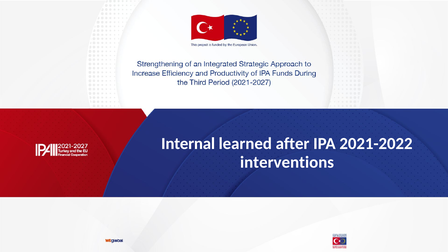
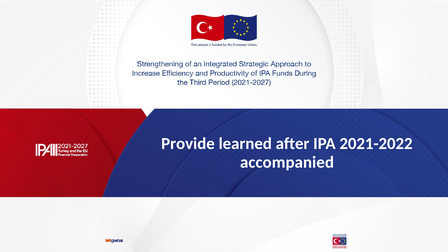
Internal: Internal -> Provide
interventions: interventions -> accompanied
